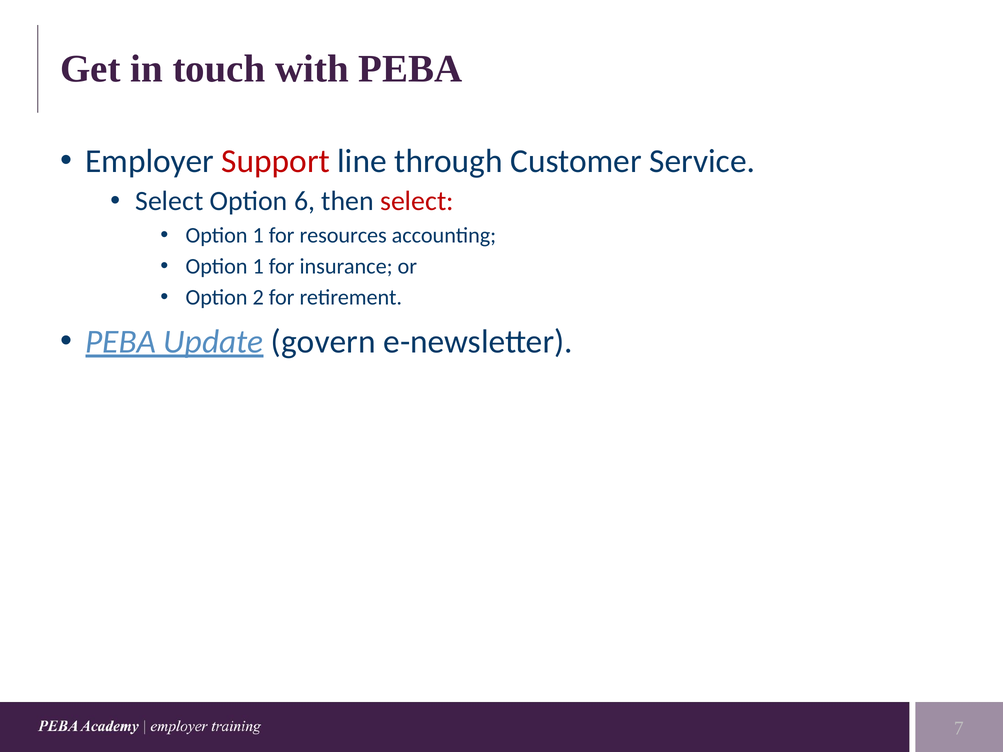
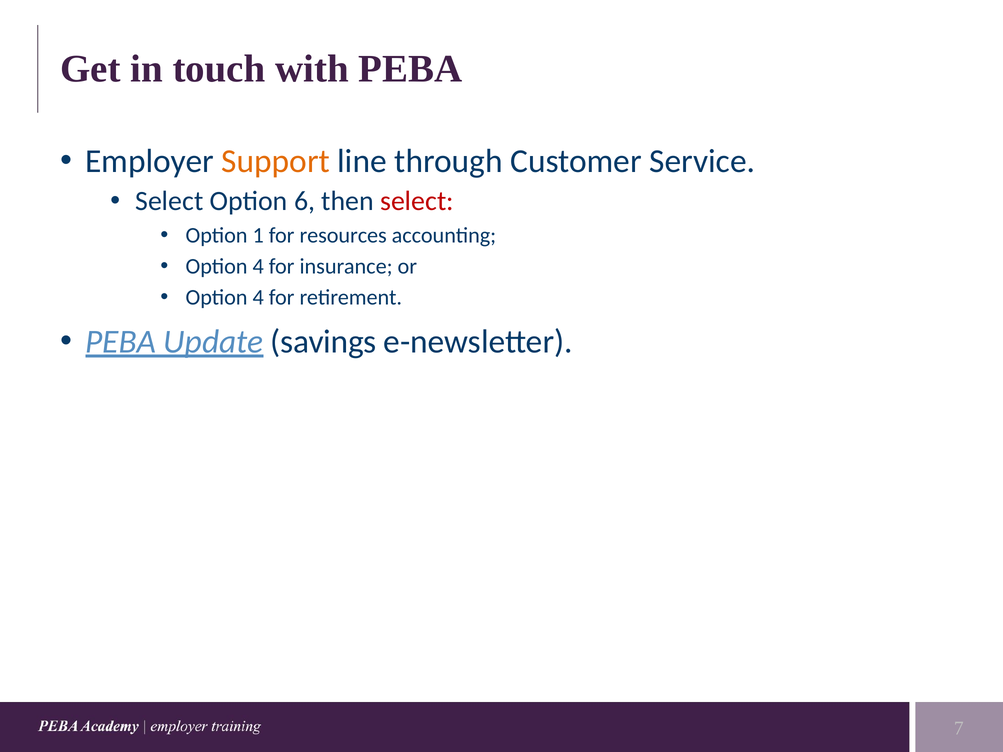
Support colour: red -> orange
1 at (258, 266): 1 -> 4
2 at (258, 297): 2 -> 4
govern: govern -> savings
